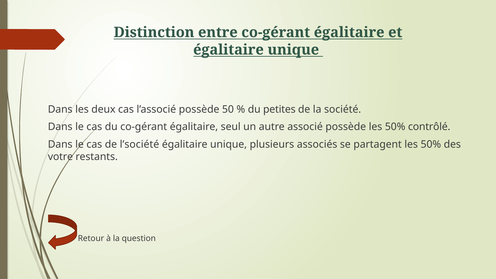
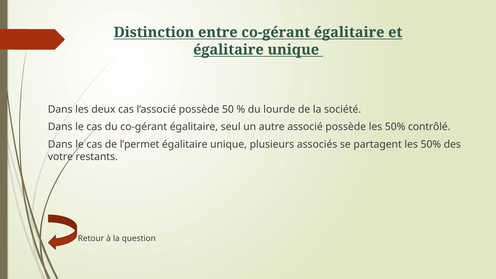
petites: petites -> lourde
l’société: l’société -> l’permet
